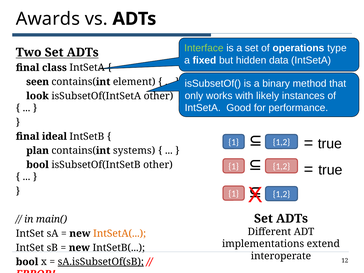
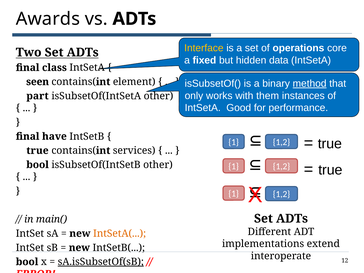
Interface colour: light green -> yellow
type: type -> core
method underline: none -> present
likely: likely -> them
look: look -> part
ideal: ideal -> have
plan at (38, 151): plan -> true
systems: systems -> services
